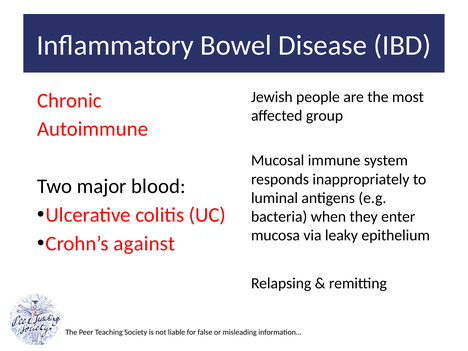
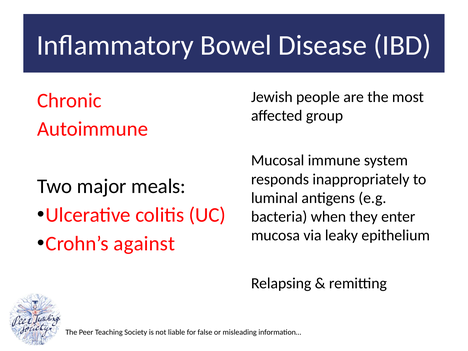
blood: blood -> meals
